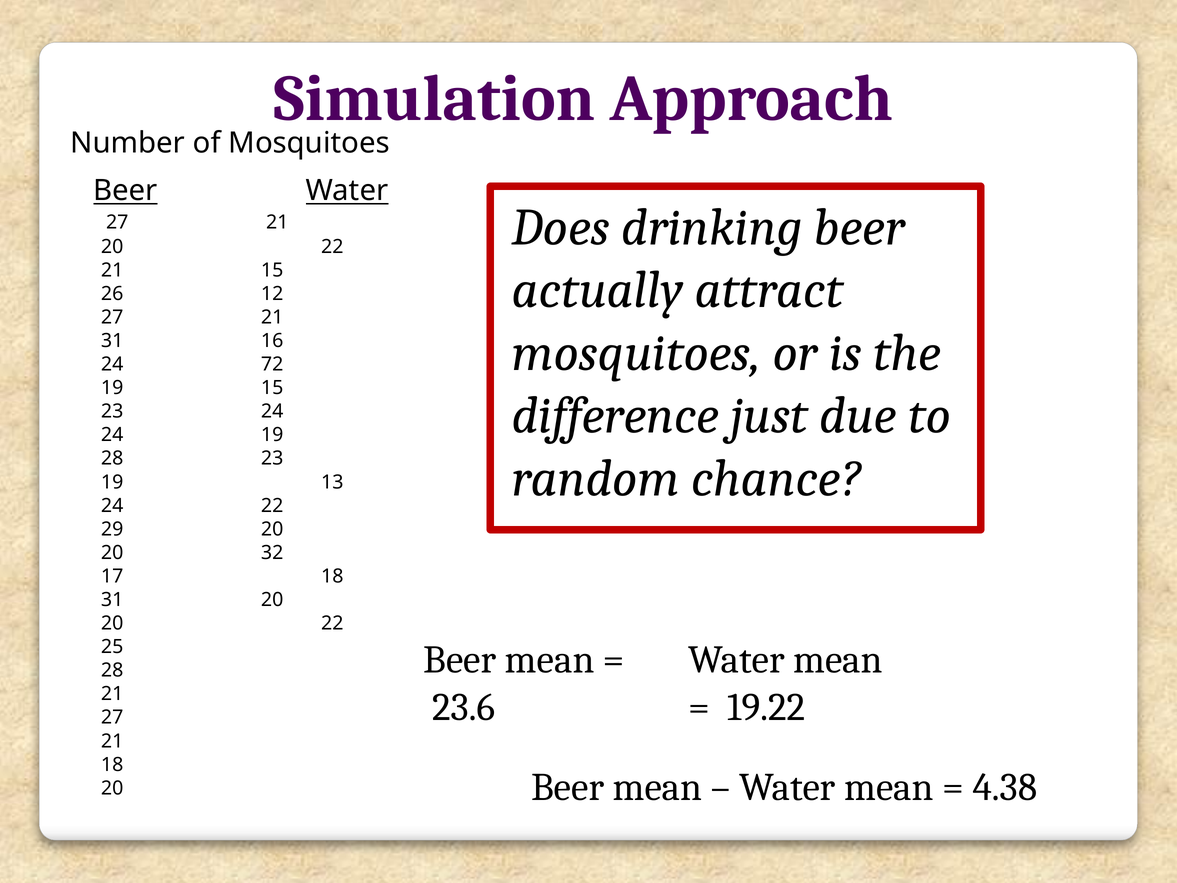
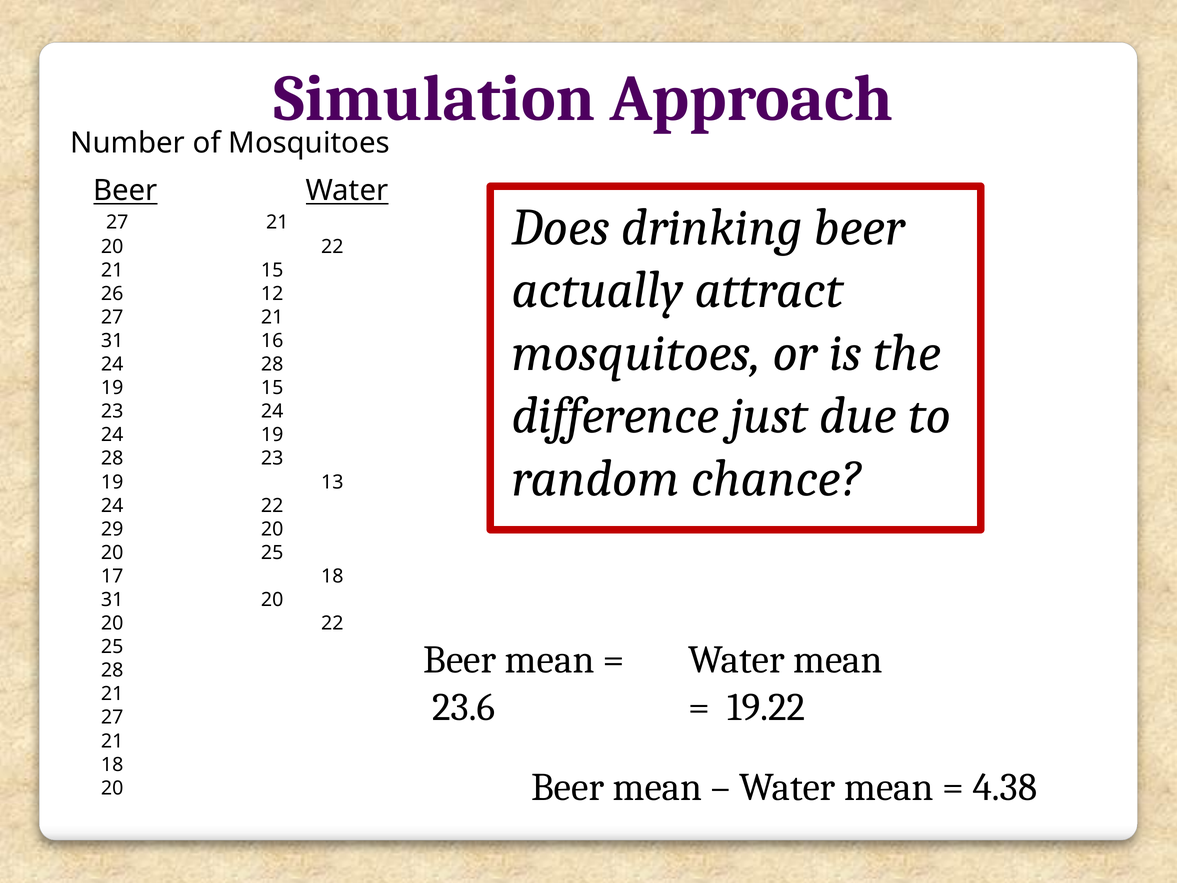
24 72: 72 -> 28
20 32: 32 -> 25
